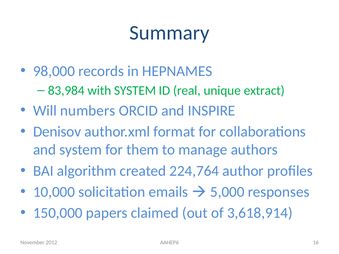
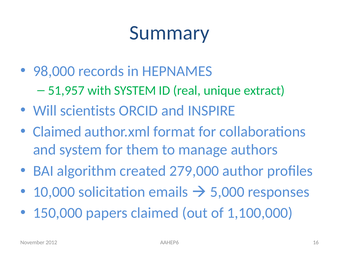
83,984: 83,984 -> 51,957
numbers: numbers -> scientists
Denisov at (57, 132): Denisov -> Claimed
224,764: 224,764 -> 279,000
3,618,914: 3,618,914 -> 1,100,000
